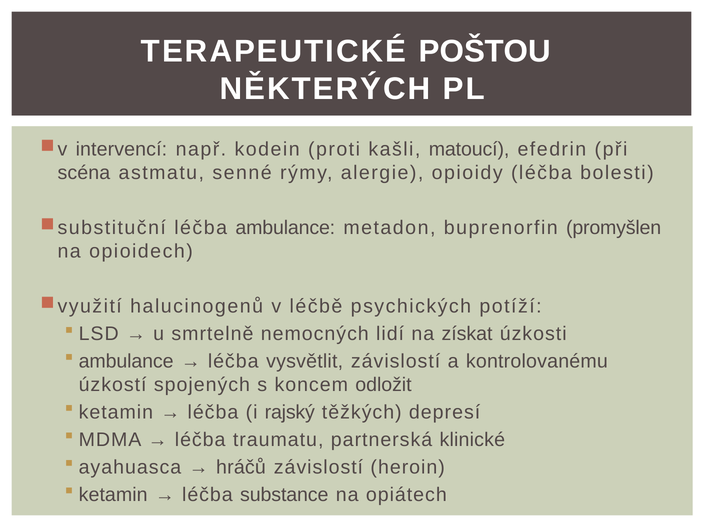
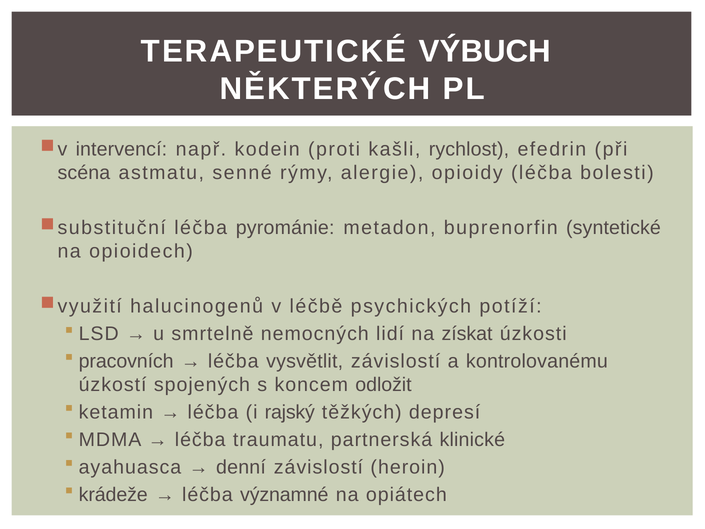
POŠTOU: POŠTOU -> VÝBUCH
matoucí: matoucí -> rychlost
léčba ambulance: ambulance -> pyrománie
promyšlen: promyšlen -> syntetické
ambulance at (126, 361): ambulance -> pracovních
hráčů: hráčů -> denní
ketamin at (113, 494): ketamin -> krádeže
substance: substance -> významné
